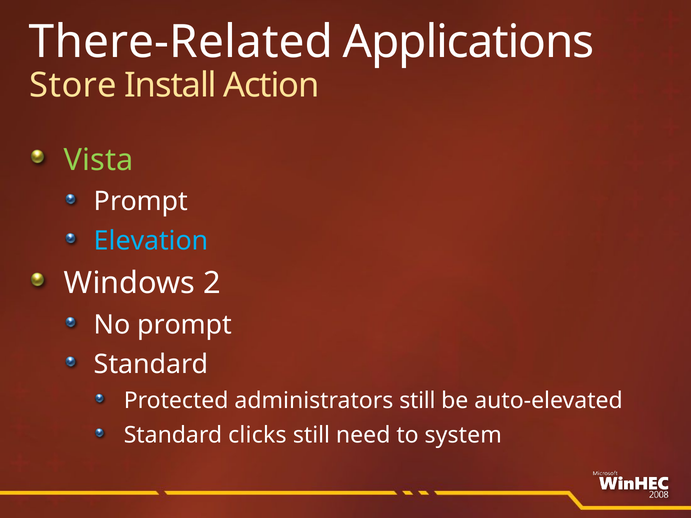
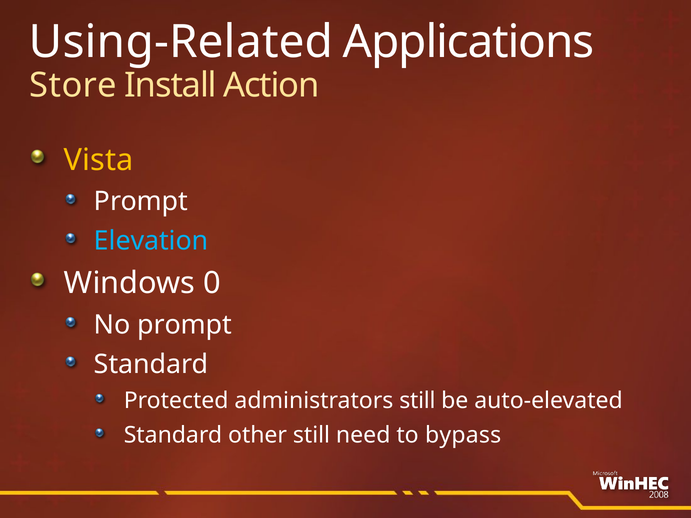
There-Related: There-Related -> Using-Related
Vista colour: light green -> yellow
2: 2 -> 0
clicks: clicks -> other
system: system -> bypass
